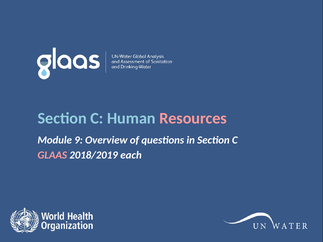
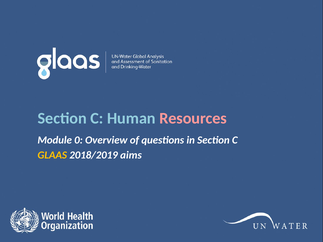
9: 9 -> 0
GLAAS colour: pink -> yellow
each: each -> aims
